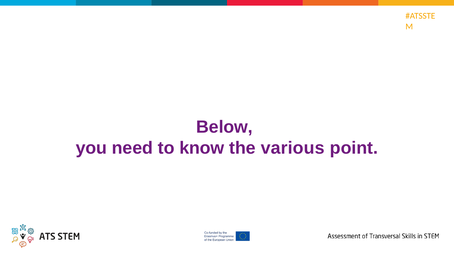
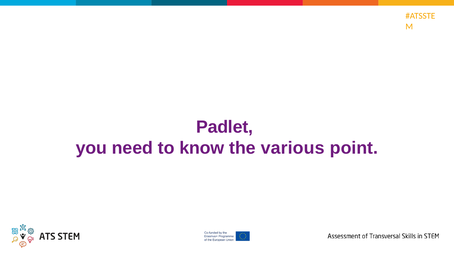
Below: Below -> Padlet
